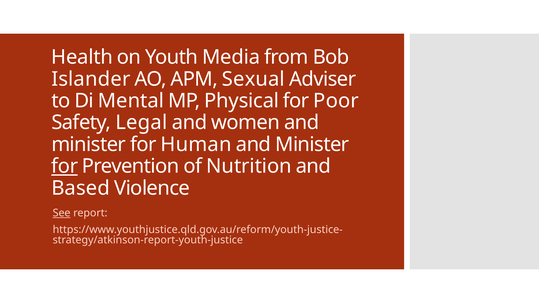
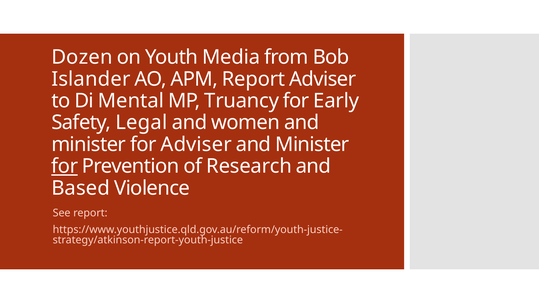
Health: Health -> Dozen
APM Sexual: Sexual -> Report
Physical: Physical -> Truancy
Poor: Poor -> Early
for Human: Human -> Adviser
Nutrition: Nutrition -> Research
See underline: present -> none
